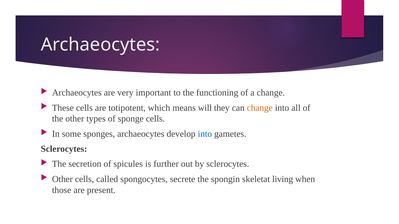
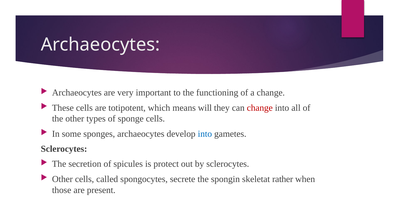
change at (260, 108) colour: orange -> red
further: further -> protect
living: living -> rather
